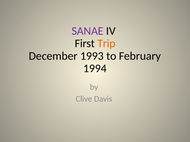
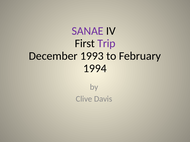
Trip colour: orange -> purple
